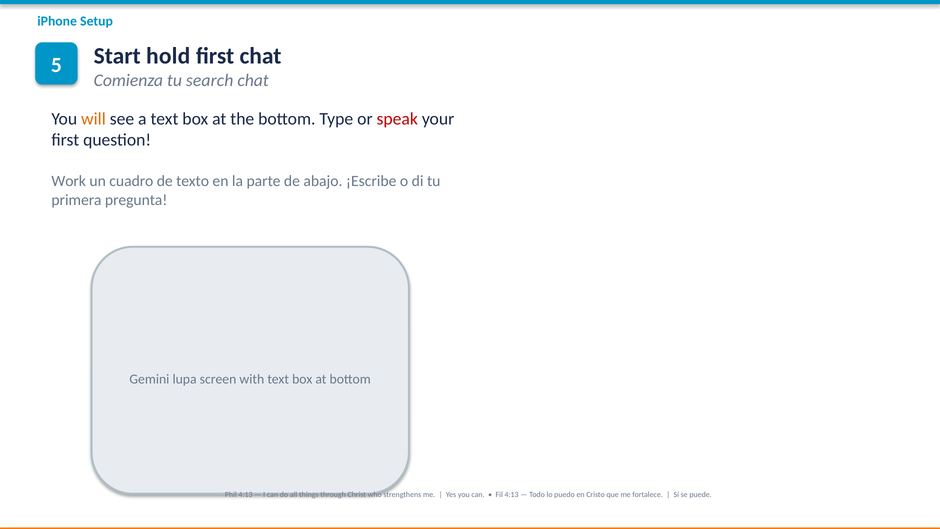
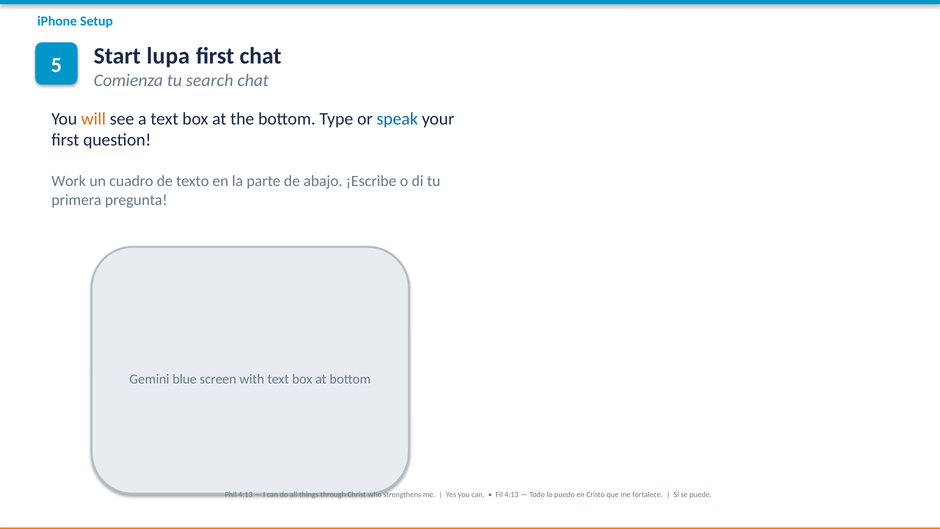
hold: hold -> lupa
speak colour: red -> blue
lupa: lupa -> blue
